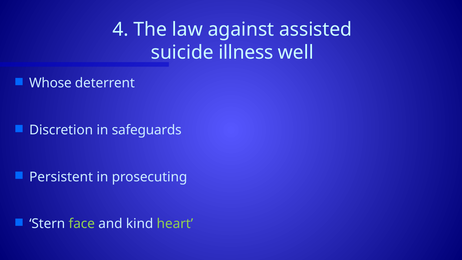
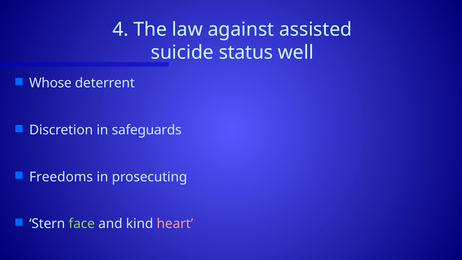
illness: illness -> status
Persistent: Persistent -> Freedoms
heart colour: light green -> pink
